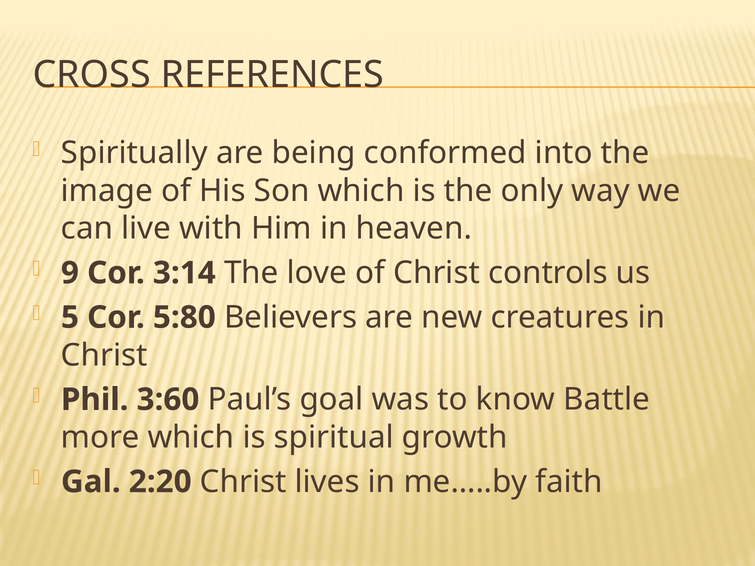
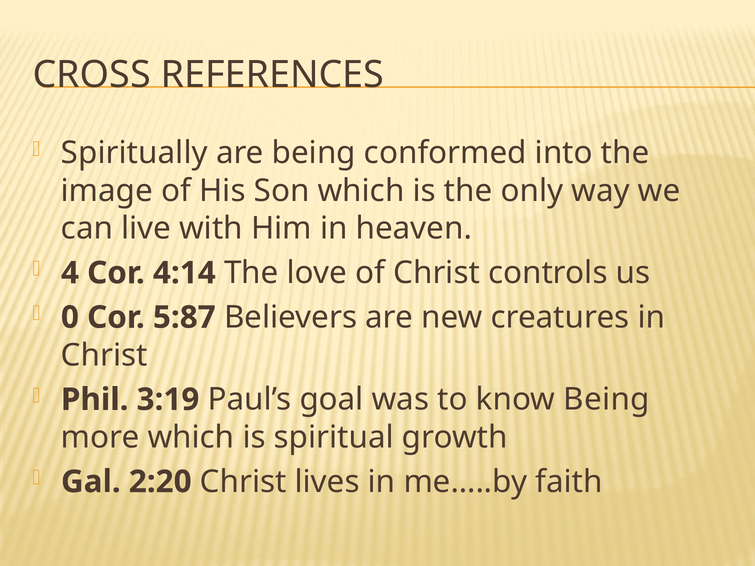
9: 9 -> 4
3:14: 3:14 -> 4:14
5: 5 -> 0
5:80: 5:80 -> 5:87
3:60: 3:60 -> 3:19
know Battle: Battle -> Being
